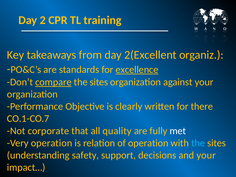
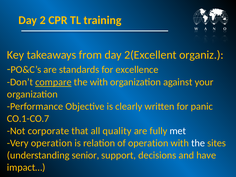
excellence underline: present -> none
sites at (99, 82): sites -> with
there: there -> panic
the at (198, 143) colour: light blue -> white
safety: safety -> senior
and your: your -> have
